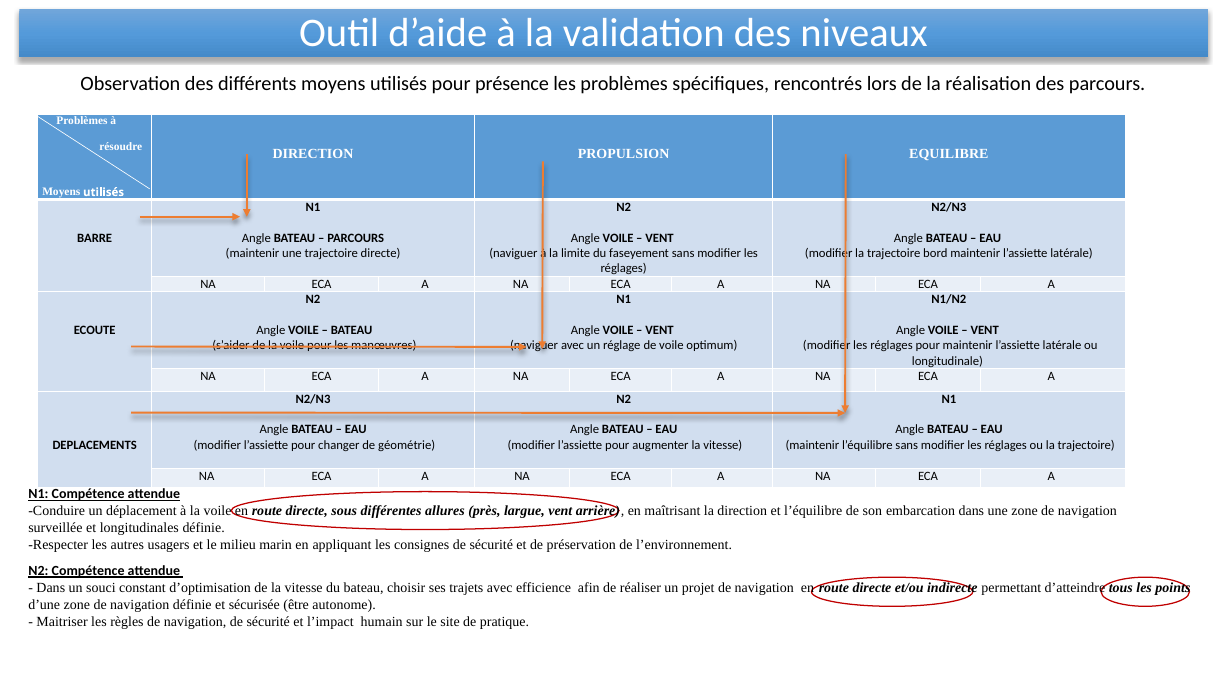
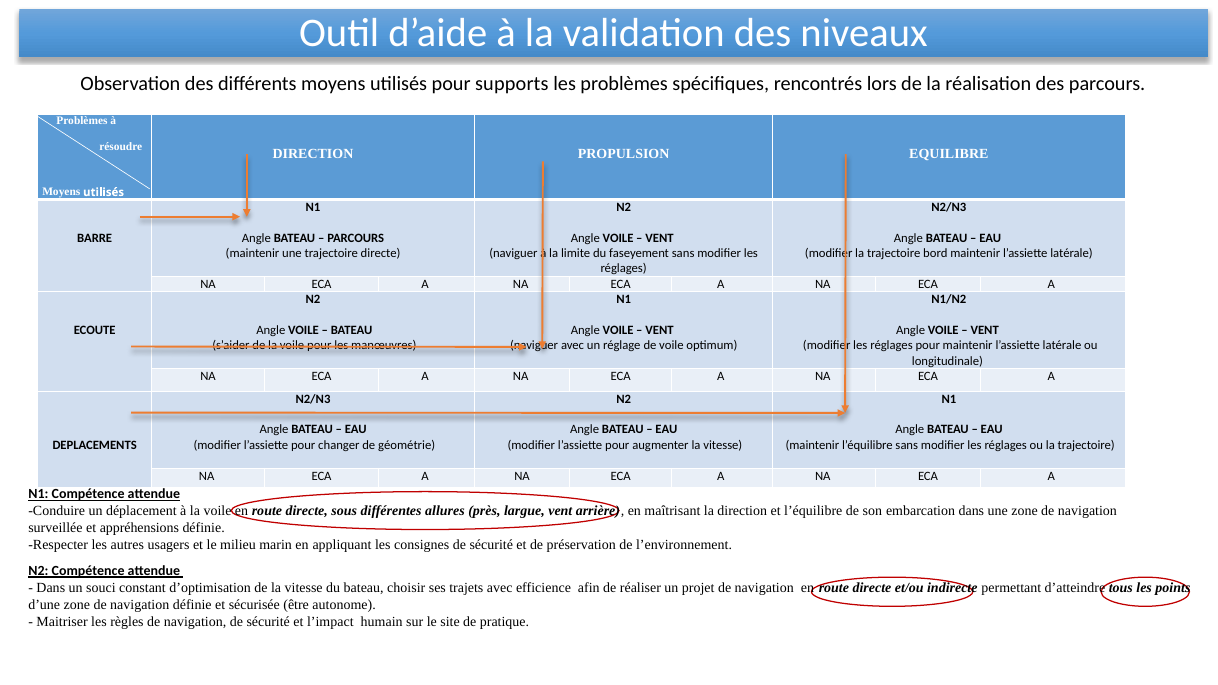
présence: présence -> supports
longitudinales: longitudinales -> appréhensions
